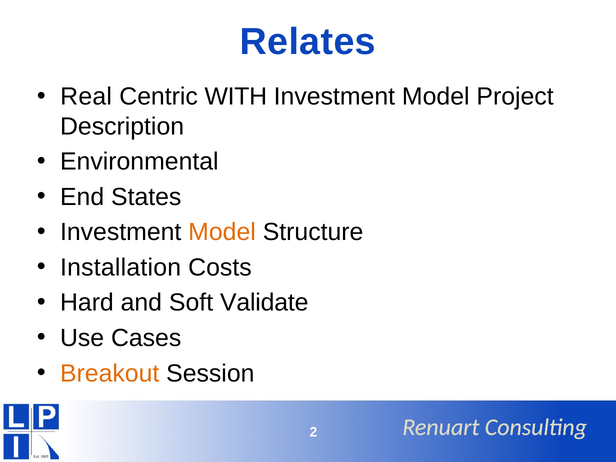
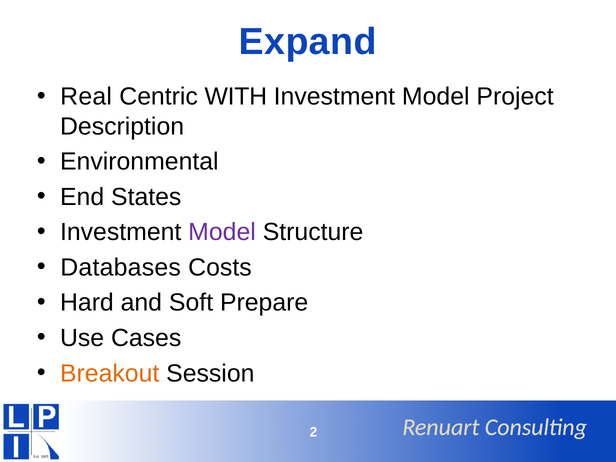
Relates: Relates -> Expand
Model at (222, 232) colour: orange -> purple
Installation: Installation -> Databases
Validate: Validate -> Prepare
